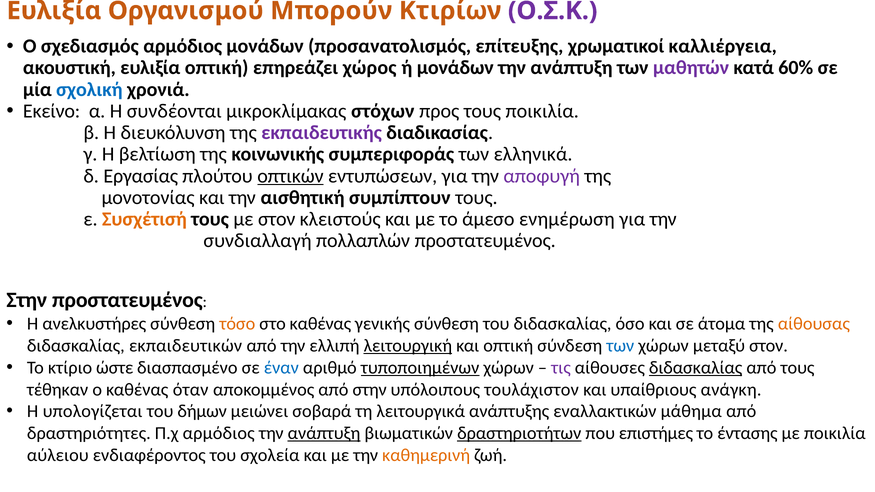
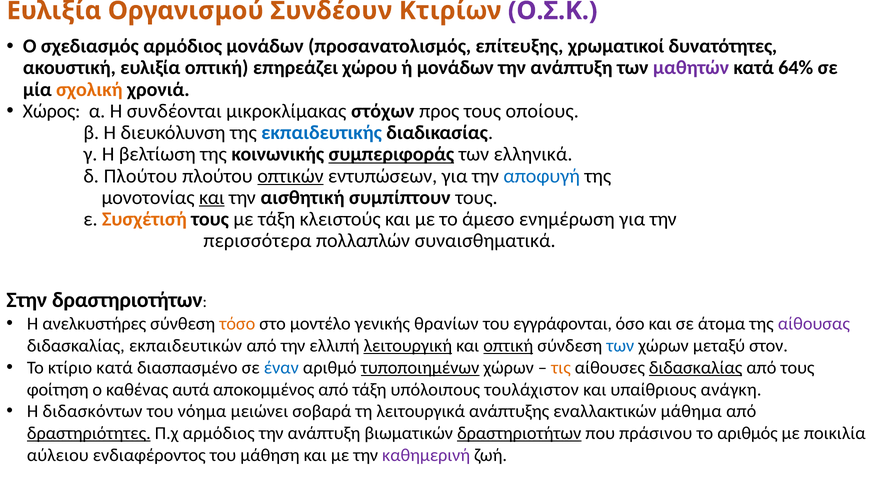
Μπορούν: Μπορούν -> Συνδέουν
καλλιέργεια: καλλιέργεια -> δυνατότητες
χώρος: χώρος -> χώρου
60%: 60% -> 64%
σχολική colour: blue -> orange
Εκείνο: Εκείνο -> Χώρος
τους ποικιλία: ποικιλία -> οποίους
εκπαιδευτικής colour: purple -> blue
συμπεριφοράς underline: none -> present
δ Εργασίας: Εργασίας -> Πλούτου
αποφυγή colour: purple -> blue
και at (212, 198) underline: none -> present
με στον: στον -> τάξη
συνδιαλλαγή: συνδιαλλαγή -> περισσότερα
πολλαπλών προστατευμένος: προστατευμένος -> συναισθηματικά
Στην προστατευμένος: προστατευμένος -> δραστηριοτήτων
στο καθένας: καθένας -> μοντέλο
γενικής σύνθεση: σύνθεση -> θρανίων
του διδασκαλίας: διδασκαλίας -> εγγράφονται
αίθουσας colour: orange -> purple
οπτική at (508, 346) underline: none -> present
κτίριο ώστε: ώστε -> κατά
τις colour: purple -> orange
τέθηκαν: τέθηκαν -> φοίτηση
όταν: όταν -> αυτά
από στην: στην -> τάξη
υπολογίζεται: υπολογίζεται -> διδασκόντων
δήμων: δήμων -> νόημα
δραστηριότητες underline: none -> present
ανάπτυξη at (324, 433) underline: present -> none
επιστήμες: επιστήμες -> πράσινου
έντασης: έντασης -> αριθμός
σχολεία: σχολεία -> μάθηση
καθημερινή colour: orange -> purple
